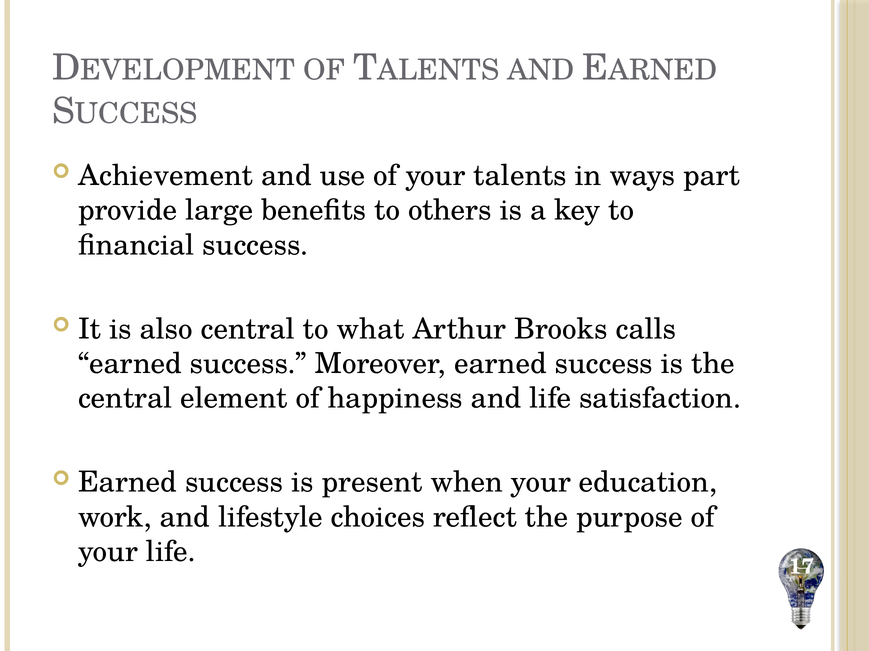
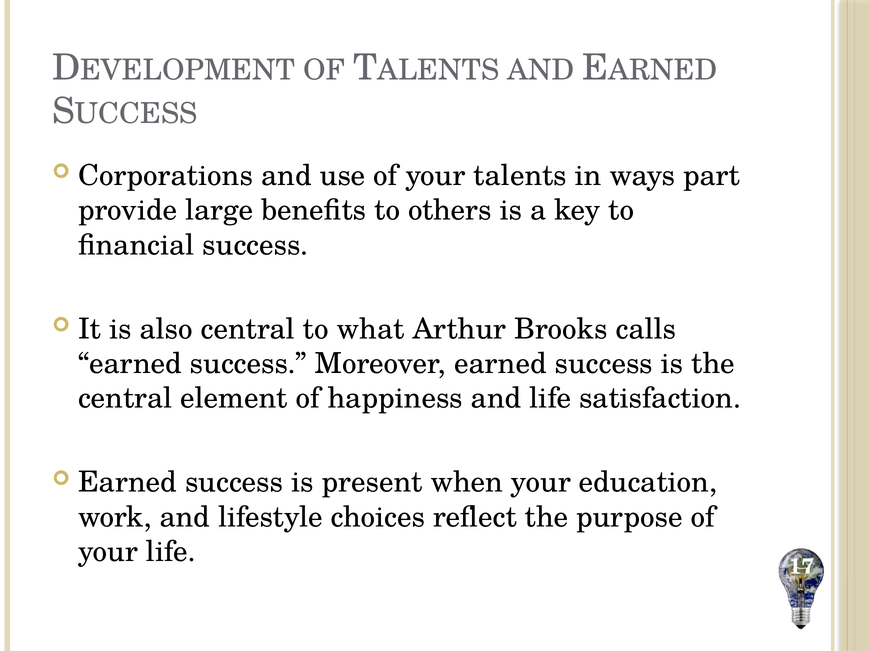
Achievement: Achievement -> Corporations
